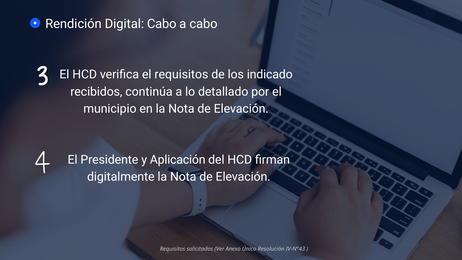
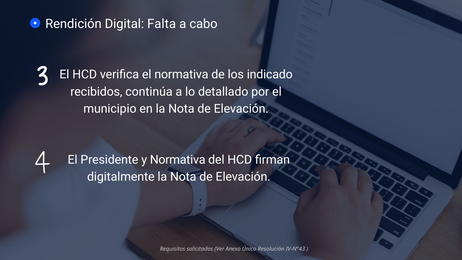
Digital Cabo: Cabo -> Falta
el requisitos: requisitos -> normativa
y Aplicación: Aplicación -> Normativa
